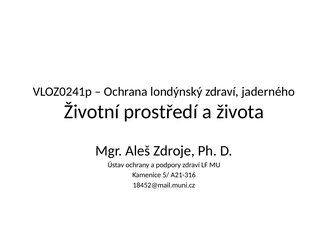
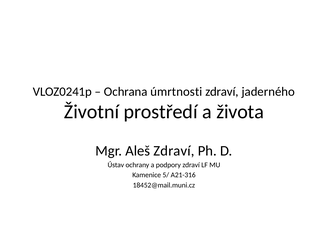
londýnský: londýnský -> úmrtnosti
Aleš Zdroje: Zdroje -> Zdraví
